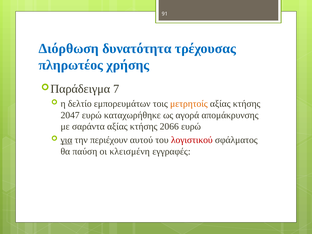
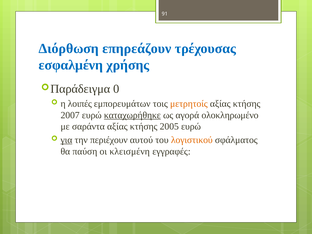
δυνατότητα: δυνατότητα -> επηρεάζουν
πληρωτέος: πληρωτέος -> εσφαλμένη
7: 7 -> 0
δελτίο: δελτίο -> λοιπές
2047: 2047 -> 2007
καταχωρήθηκε underline: none -> present
απομάκρυνσης: απομάκρυνσης -> ολοκληρωμένο
2066: 2066 -> 2005
λογιστικού colour: red -> orange
